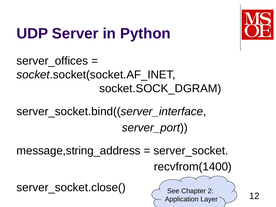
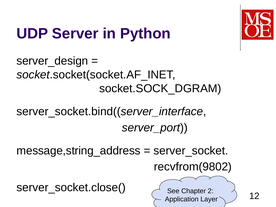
server_offices: server_offices -> server_design
recvfrom(1400: recvfrom(1400 -> recvfrom(9802
